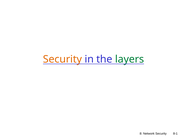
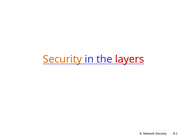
layers colour: green -> red
